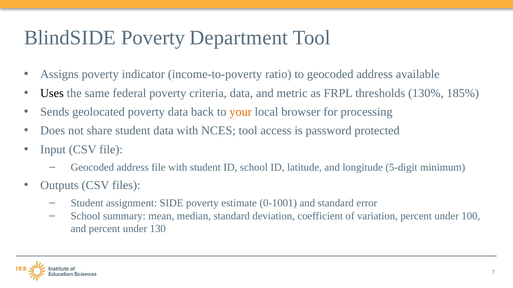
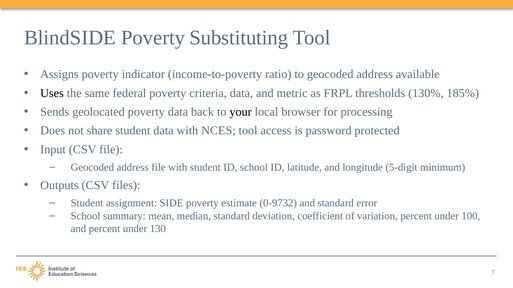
Department: Department -> Substituting
your colour: orange -> black
0-1001: 0-1001 -> 0-9732
